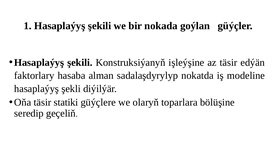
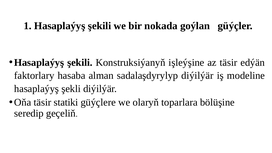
sadalaşdyrylyp nokatda: nokatda -> diýilýär
